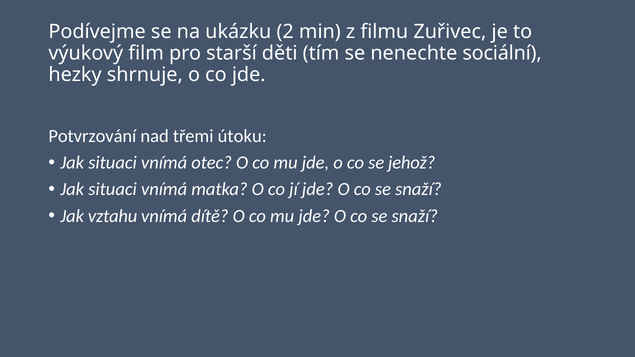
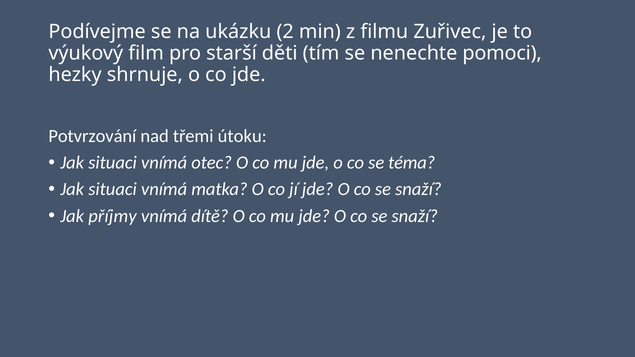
sociální: sociální -> pomoci
jehož: jehož -> téma
vztahu: vztahu -> příjmy
